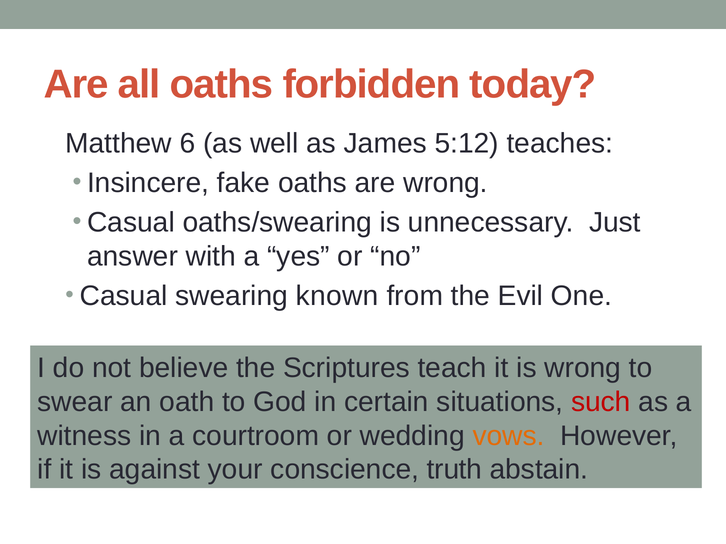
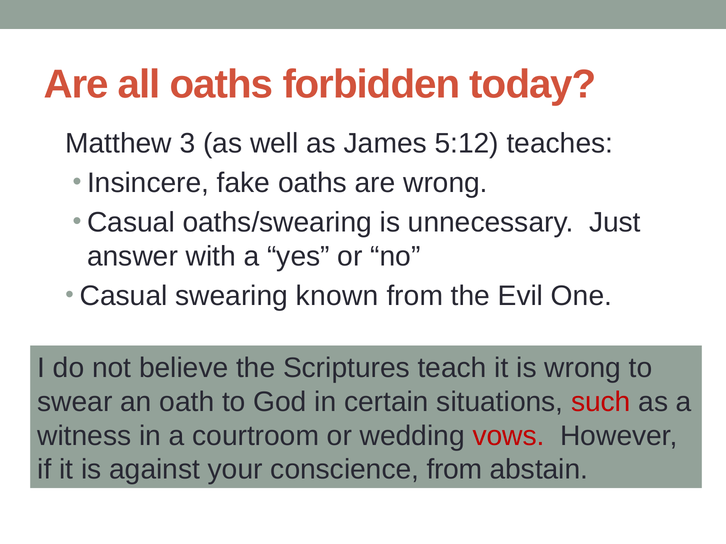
6: 6 -> 3
vows colour: orange -> red
conscience truth: truth -> from
